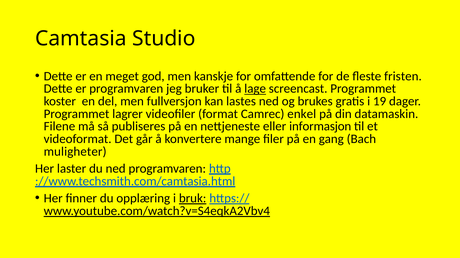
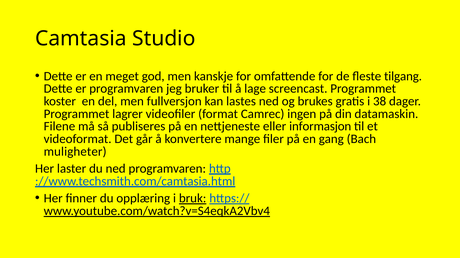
fristen: fristen -> tilgang
lage underline: present -> none
19: 19 -> 38
enkel: enkel -> ingen
